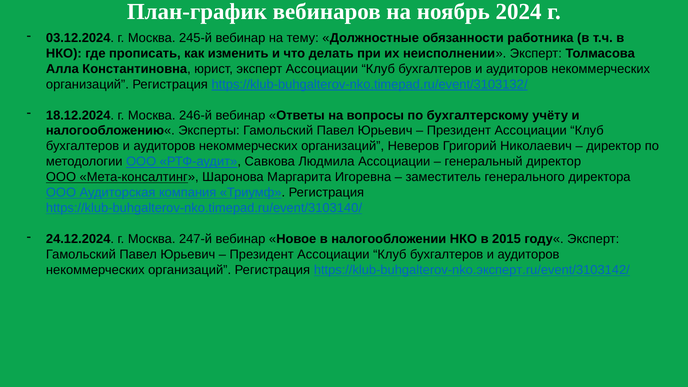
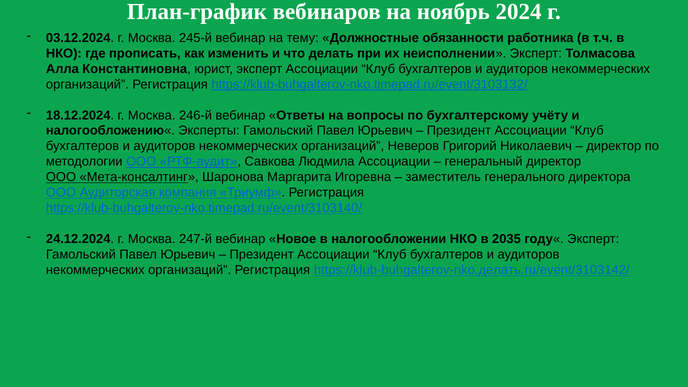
2015: 2015 -> 2035
https://klub-buhgalterov-nko.эксперт.ru/event/3103142/: https://klub-buhgalterov-nko.эксперт.ru/event/3103142/ -> https://klub-buhgalterov-nko.делать.ru/event/3103142/
